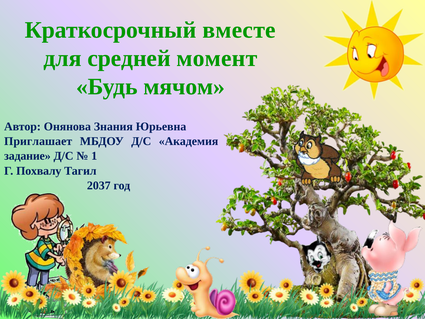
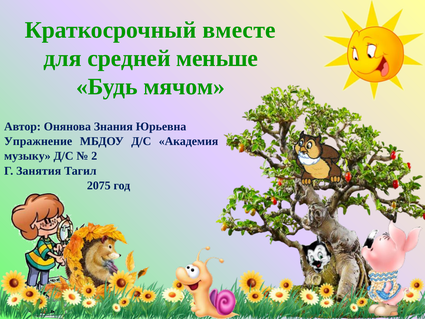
момент: момент -> меньше
Приглашает: Приглашает -> Упражнение
задание: задание -> музыку
1: 1 -> 2
Похвалу: Похвалу -> Занятия
2037: 2037 -> 2075
